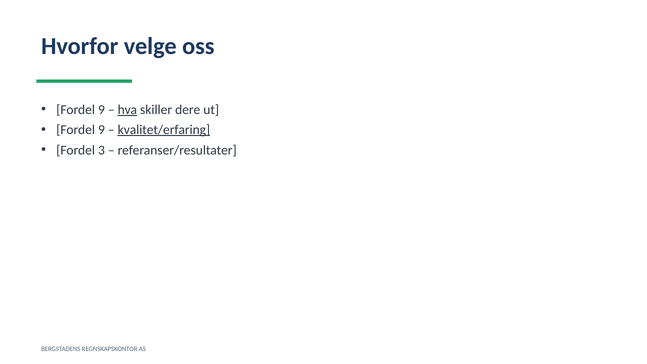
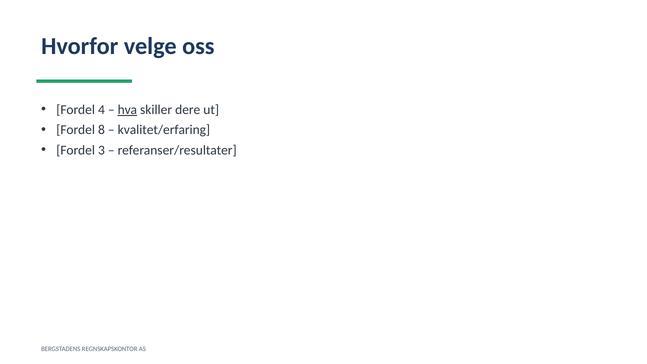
9 at (101, 110): 9 -> 4
9 at (101, 130): 9 -> 8
kvalitet/erfaring underline: present -> none
